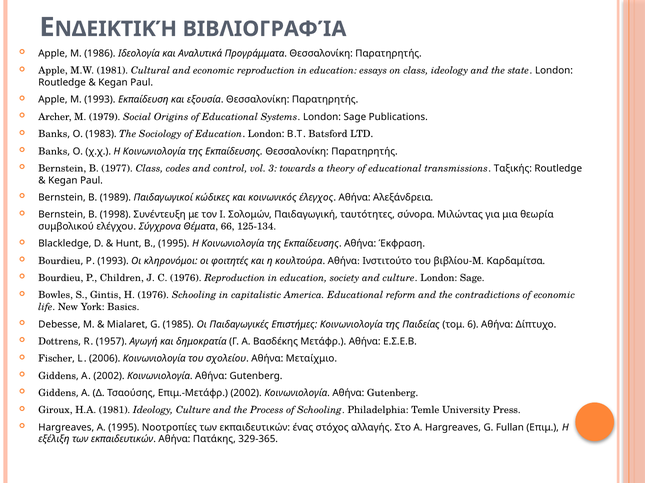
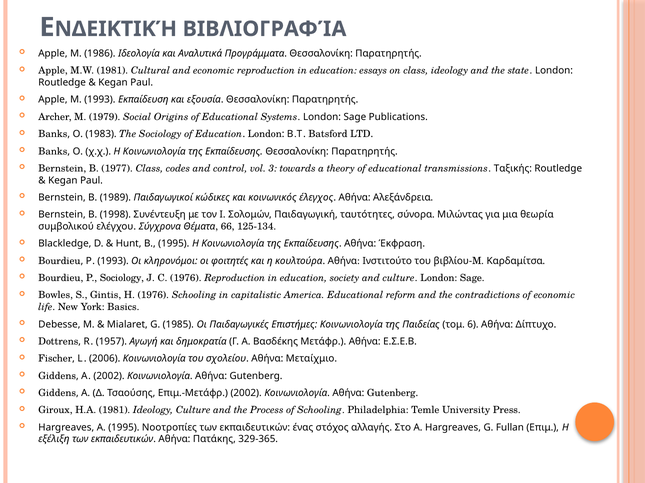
P Children: Children -> Sociology
